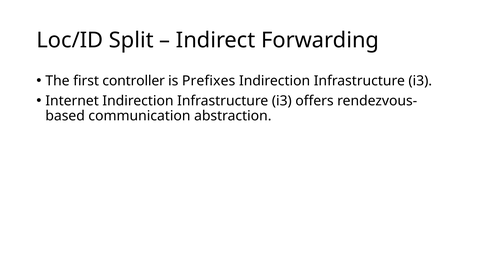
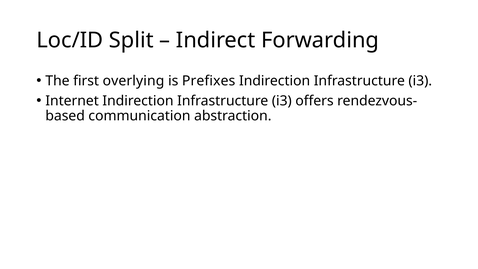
controller: controller -> overlying
